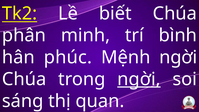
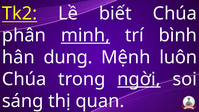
minh underline: none -> present
phúc: phúc -> dung
Mệnh ngời: ngời -> luôn
